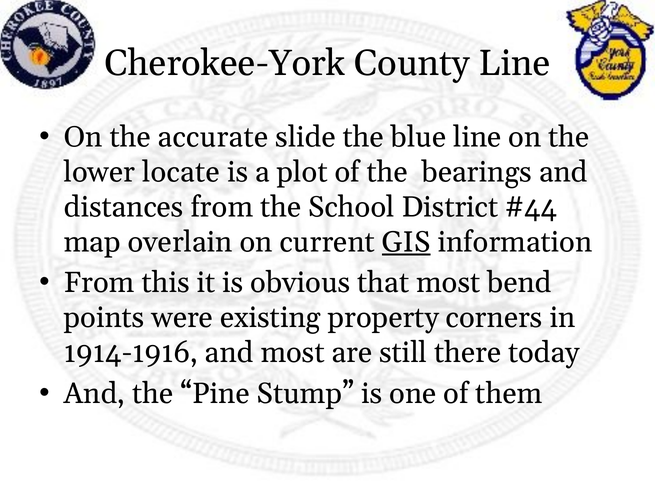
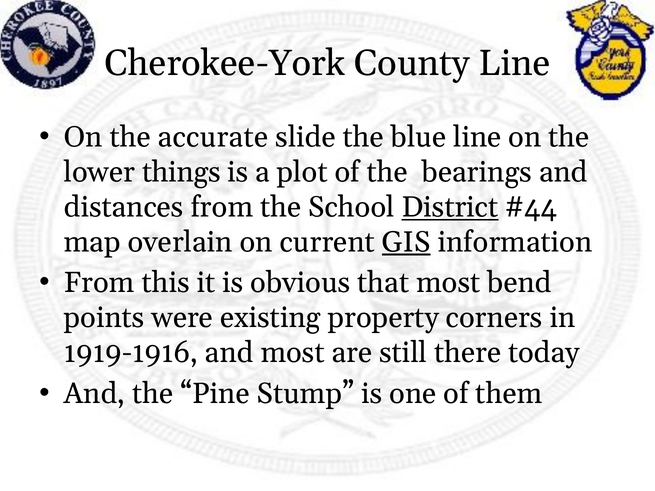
locate: locate -> things
District underline: none -> present
1914-1916: 1914-1916 -> 1919-1916
